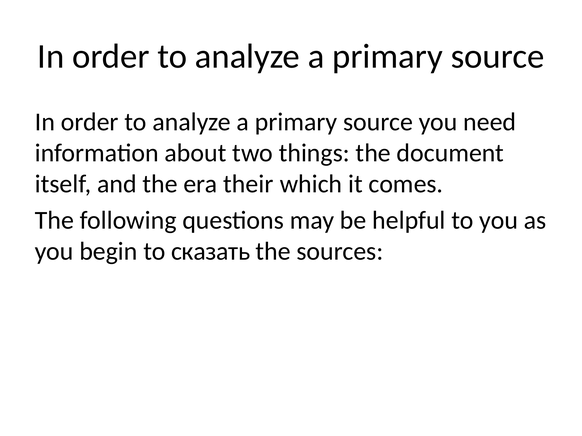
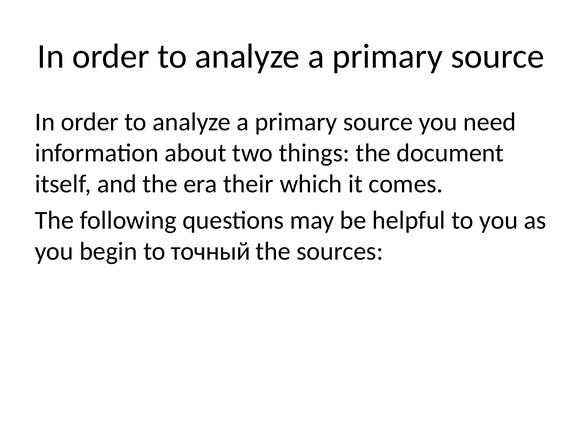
сказать: сказать -> точный
